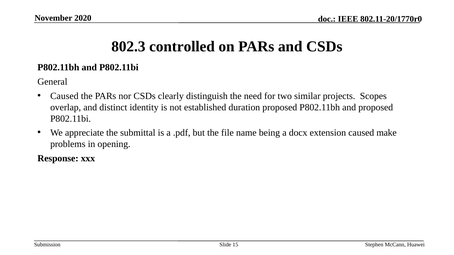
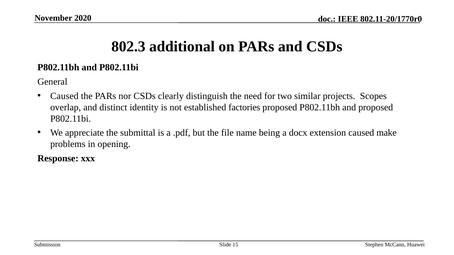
controlled: controlled -> additional
duration: duration -> factories
